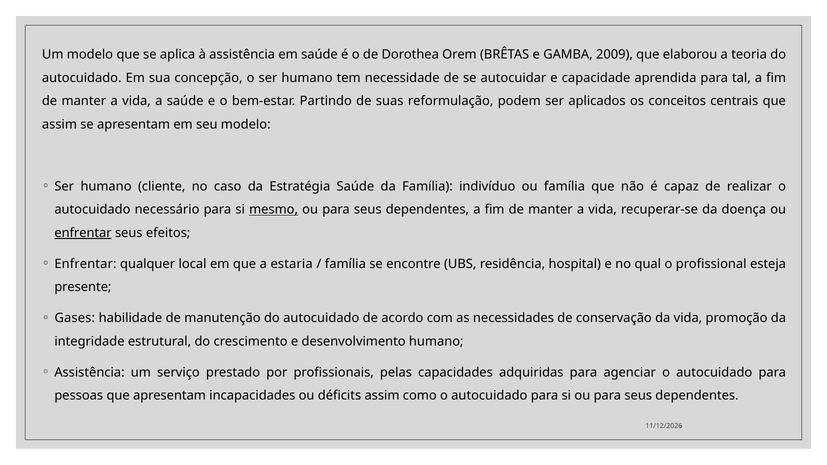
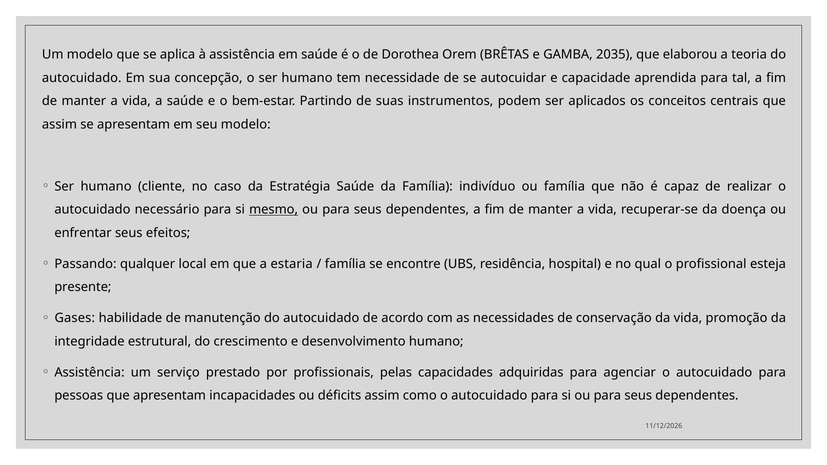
2009: 2009 -> 2035
reformulação: reformulação -> instrumentos
enfrentar at (83, 233) underline: present -> none
Enfrentar at (85, 264): Enfrentar -> Passando
